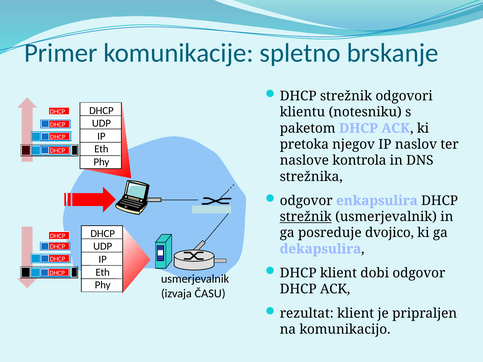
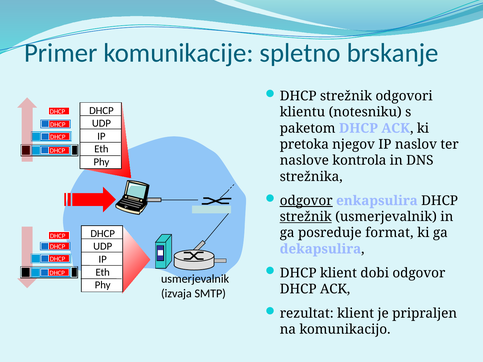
odgovor at (306, 201) underline: none -> present
dvojico: dvojico -> format
ČASU: ČASU -> SMTP
